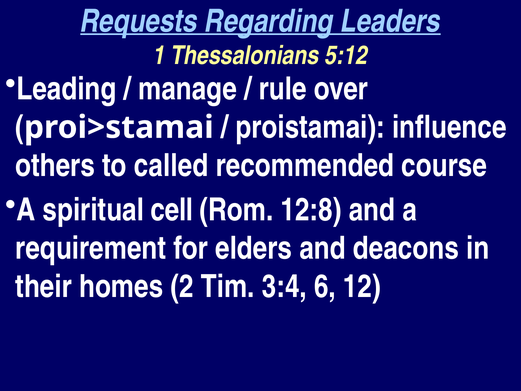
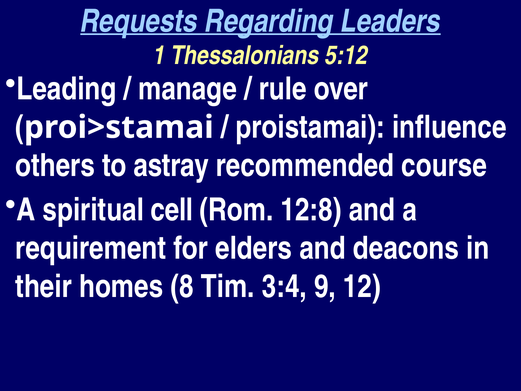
called: called -> astray
2: 2 -> 8
6: 6 -> 9
